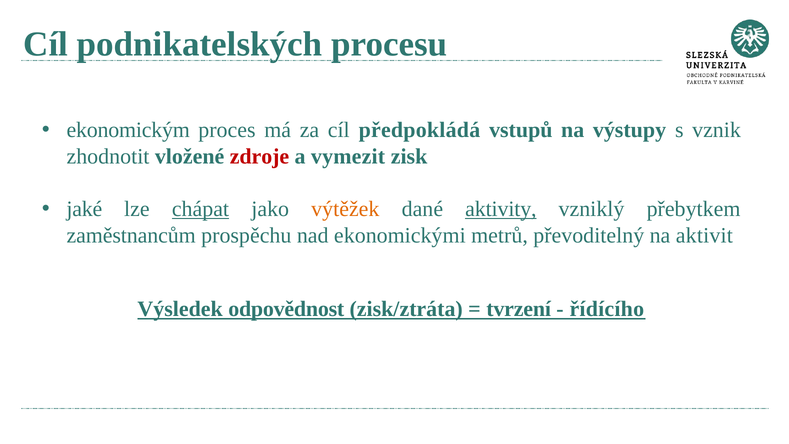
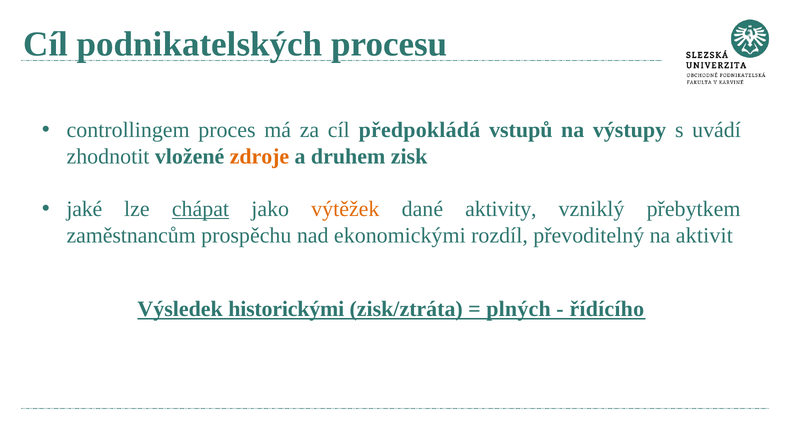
ekonomickým: ekonomickým -> controllingem
vznik: vznik -> uvádí
zdroje colour: red -> orange
vymezit: vymezit -> druhem
aktivity underline: present -> none
metrů: metrů -> rozdíl
odpovědnost: odpovědnost -> historickými
tvrzení: tvrzení -> plných
